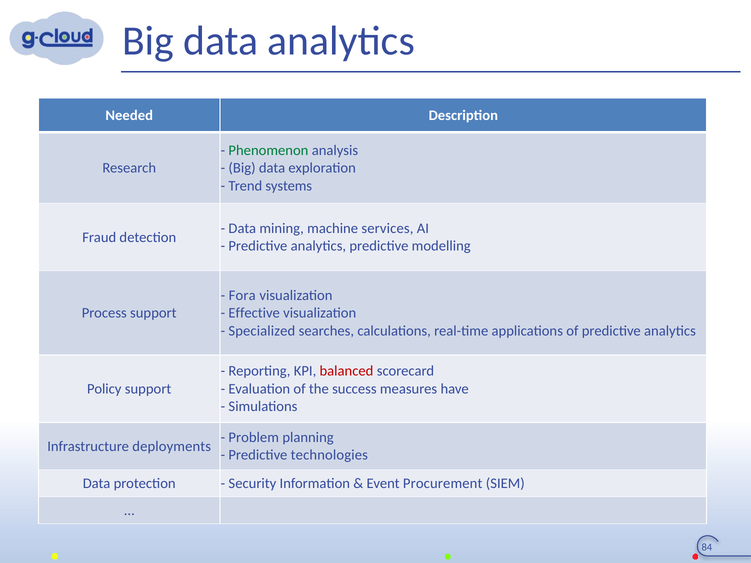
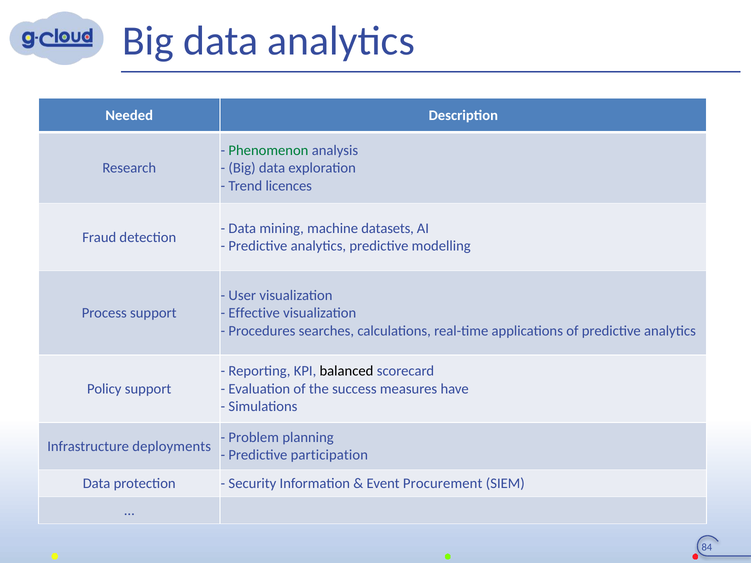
systems: systems -> licences
services: services -> datasets
Fora: Fora -> User
Specialized: Specialized -> Procedures
balanced colour: red -> black
technologies: technologies -> participation
